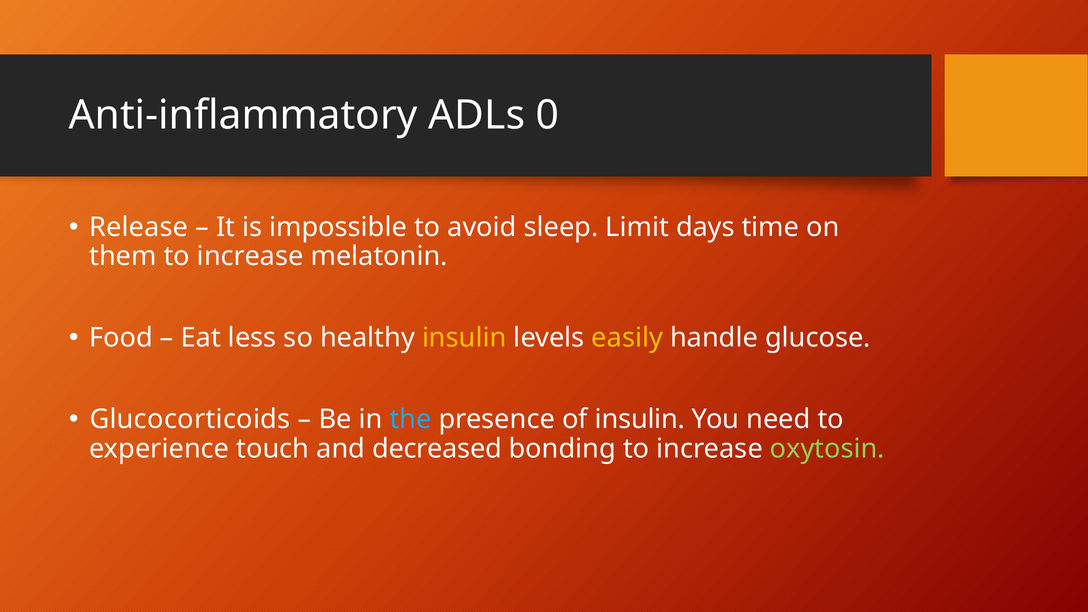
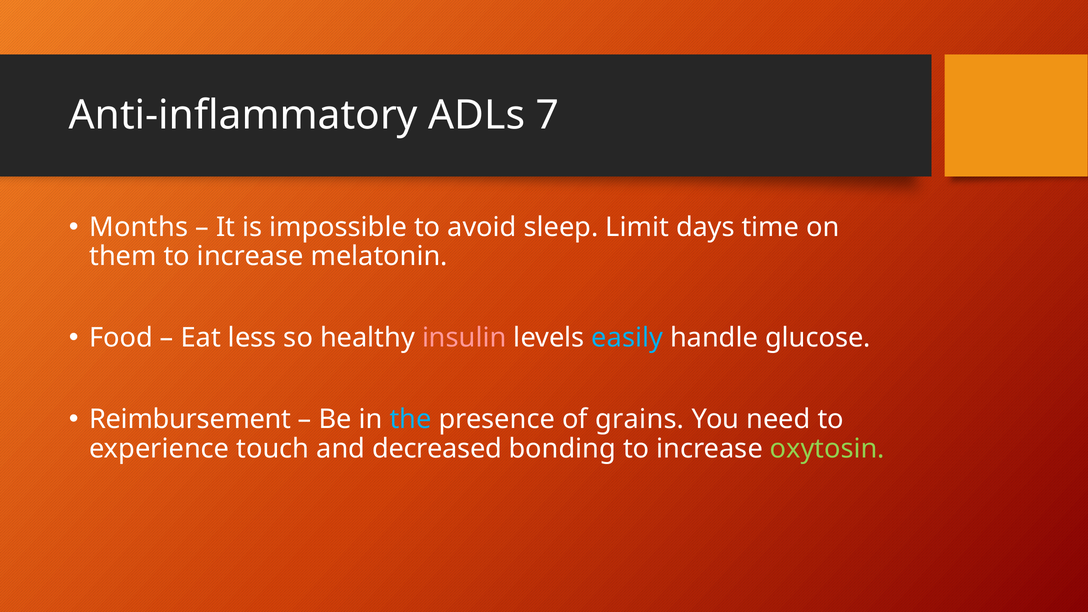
0: 0 -> 7
Release: Release -> Months
insulin at (464, 338) colour: yellow -> pink
easily colour: yellow -> light blue
Glucocorticoids: Glucocorticoids -> Reimbursement
of insulin: insulin -> grains
